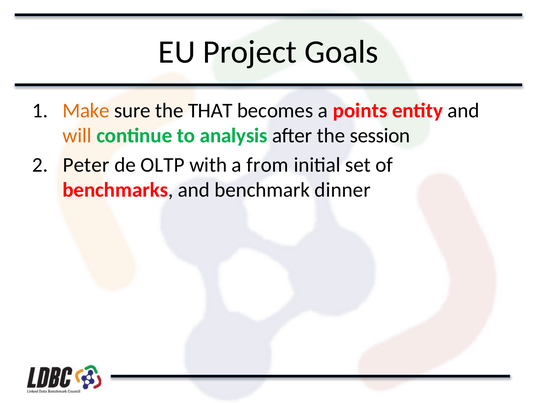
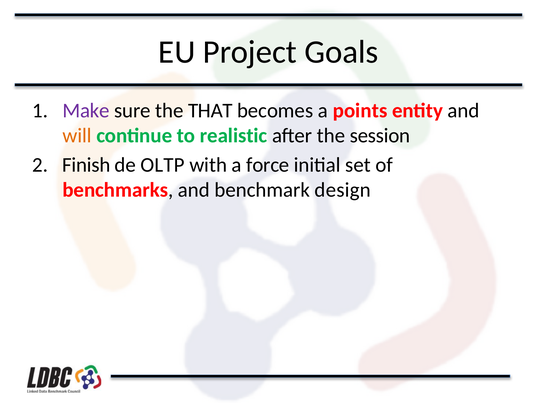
Make colour: orange -> purple
analysis: analysis -> realistic
Peter: Peter -> Finish
from: from -> force
dinner: dinner -> design
